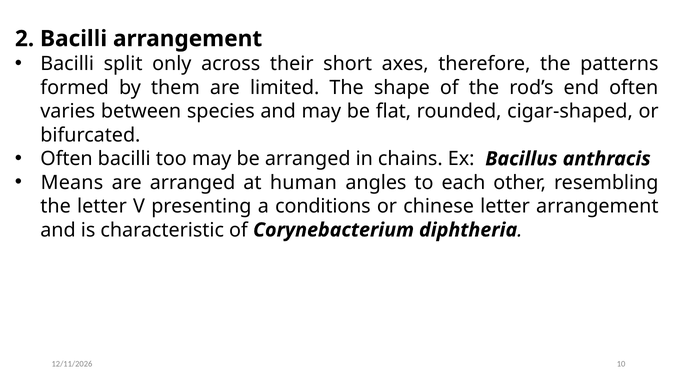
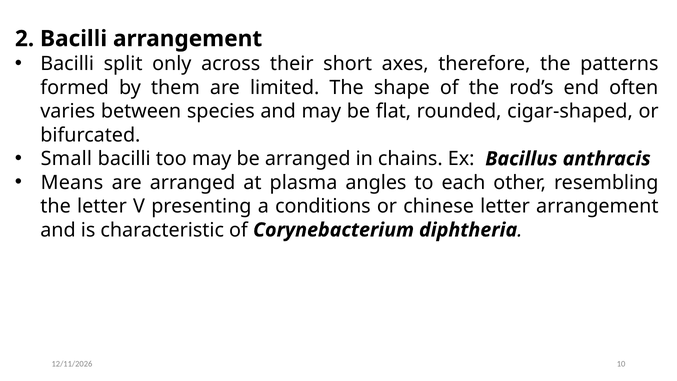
Often at (67, 159): Often -> Small
human: human -> plasma
